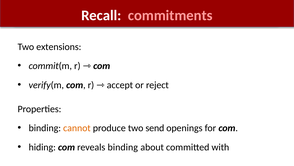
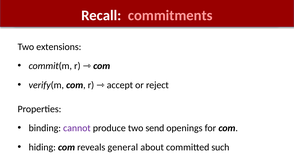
cannot colour: orange -> purple
reveals binding: binding -> general
with: with -> such
